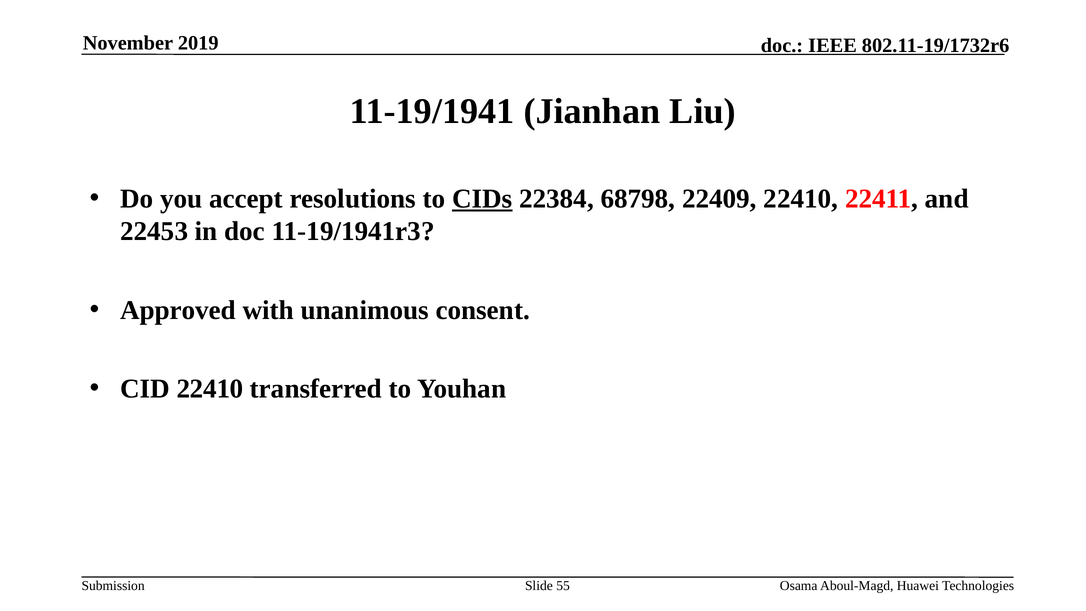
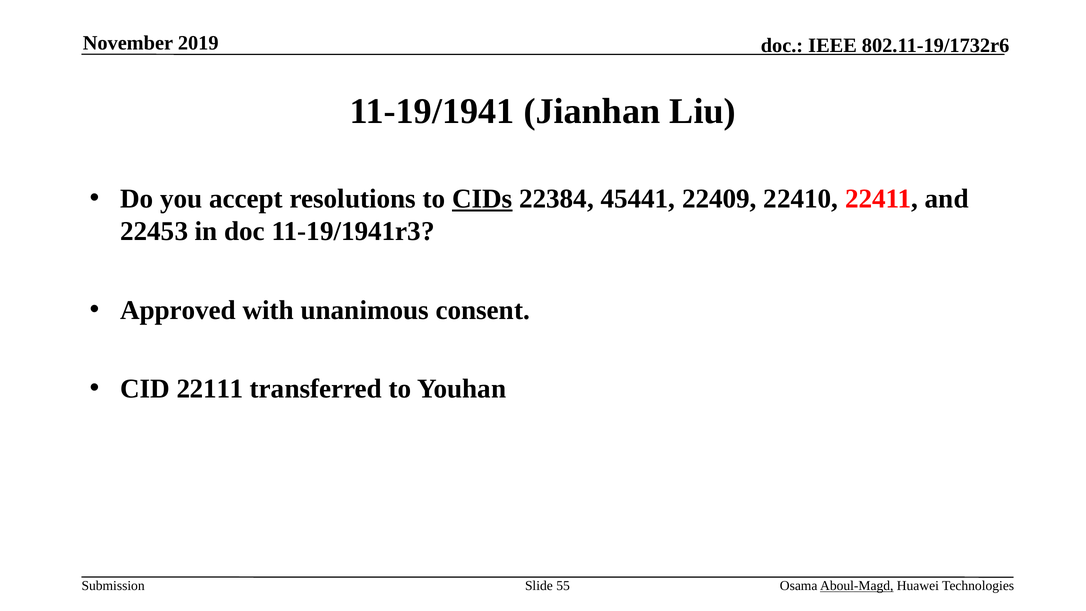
68798: 68798 -> 45441
CID 22410: 22410 -> 22111
Aboul-Magd underline: none -> present
